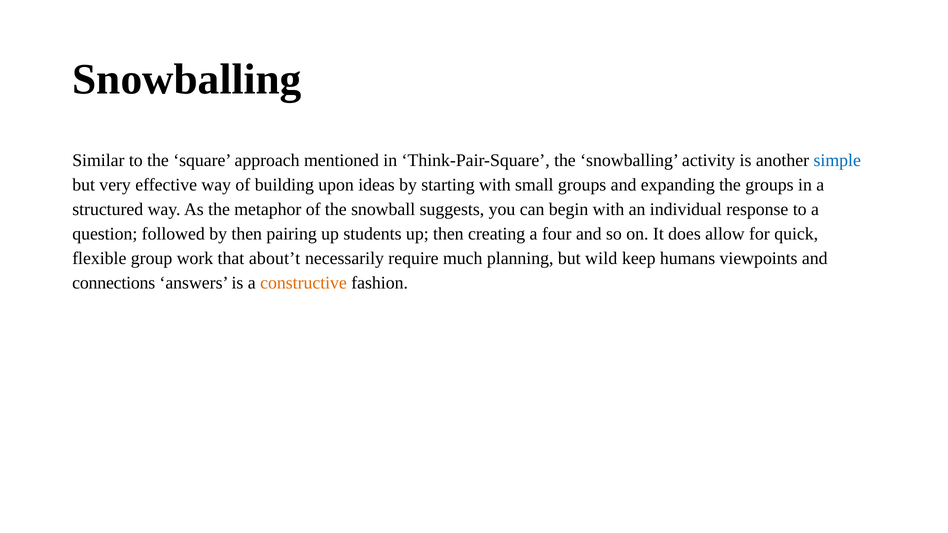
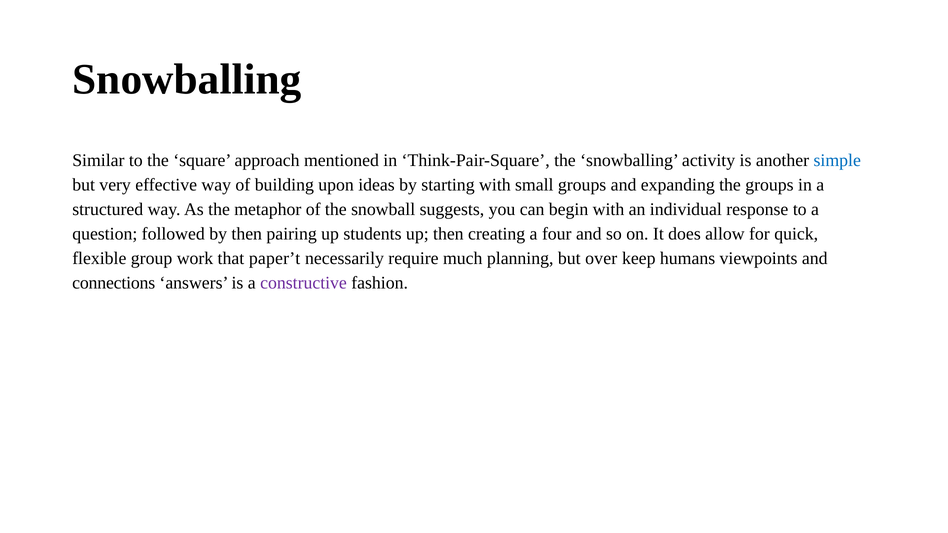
about’t: about’t -> paper’t
wild: wild -> over
constructive colour: orange -> purple
